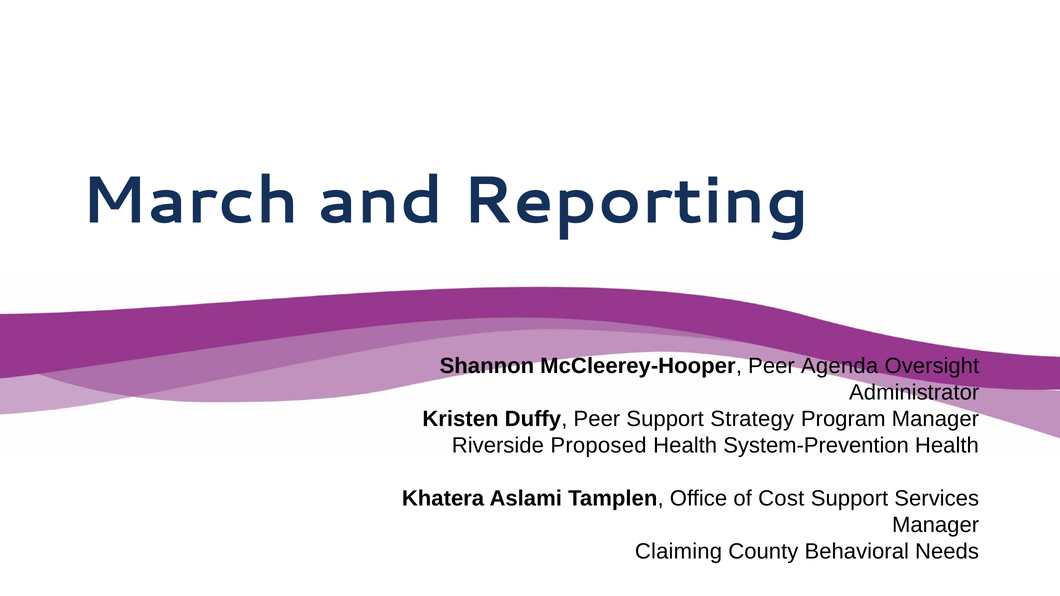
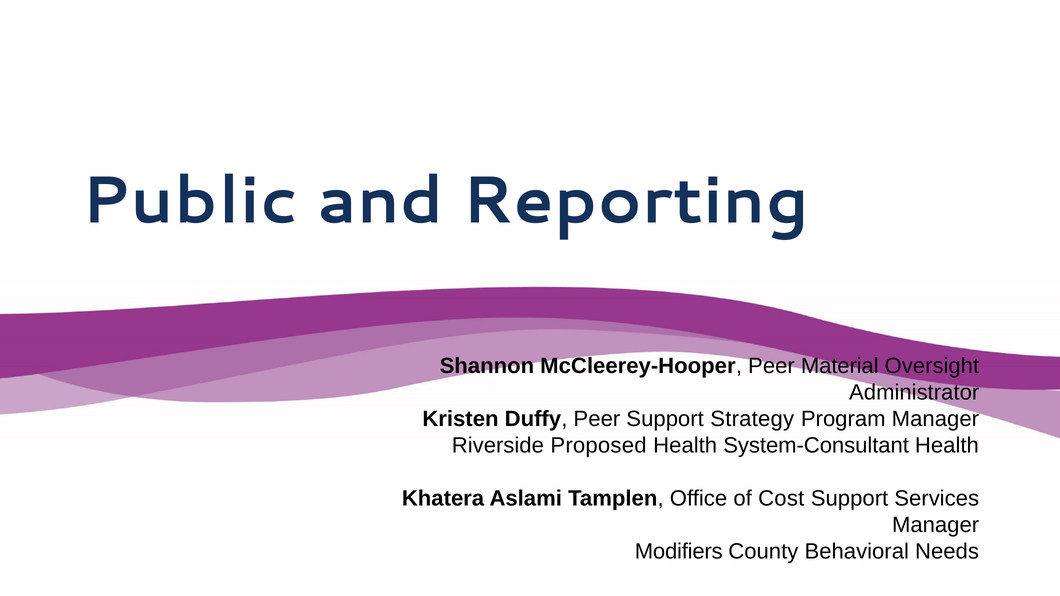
March: March -> Public
Agenda: Agenda -> Material
System-Prevention: System-Prevention -> System-Consultant
Claiming: Claiming -> Modifiers
